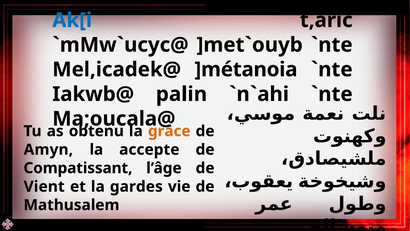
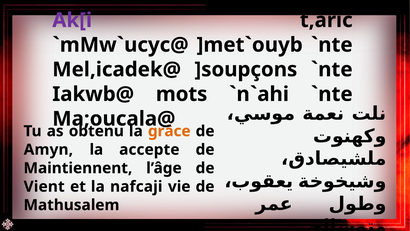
Ak[i colour: blue -> purple
]métanoia: ]métanoia -> ]soupçons
palin: palin -> mots
Compatissant: Compatissant -> Maintiennent
gardes: gardes -> nafcaji
